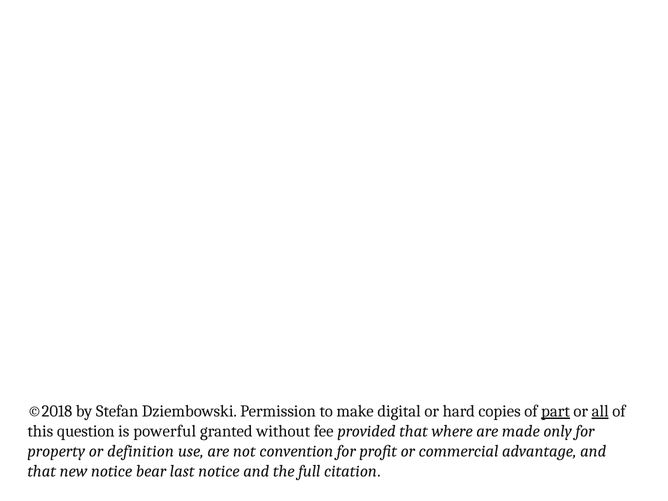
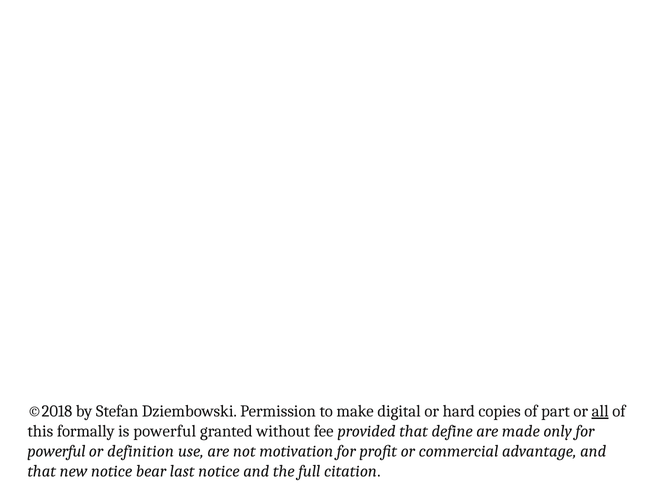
part underline: present -> none
question: question -> formally
where: where -> define
property at (56, 451): property -> powerful
convention: convention -> motivation
